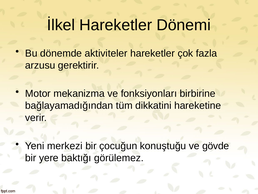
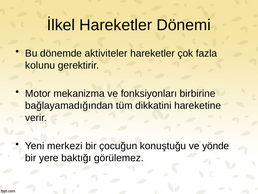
arzusu: arzusu -> kolunu
gövde: gövde -> yönde
